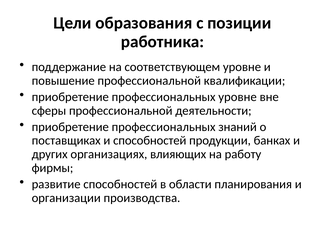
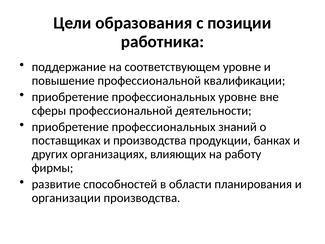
и способностей: способностей -> производства
